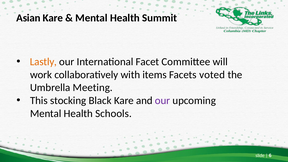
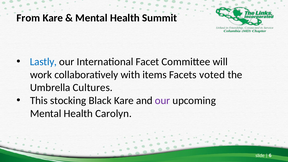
Asian: Asian -> From
Lastly colour: orange -> blue
Meeting: Meeting -> Cultures
Schools: Schools -> Carolyn
